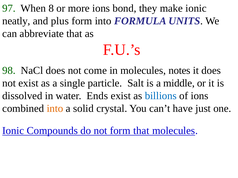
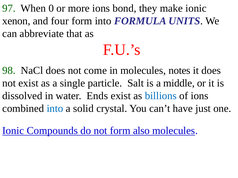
8: 8 -> 0
neatly: neatly -> xenon
plus: plus -> four
into at (55, 109) colour: orange -> blue
form that: that -> also
